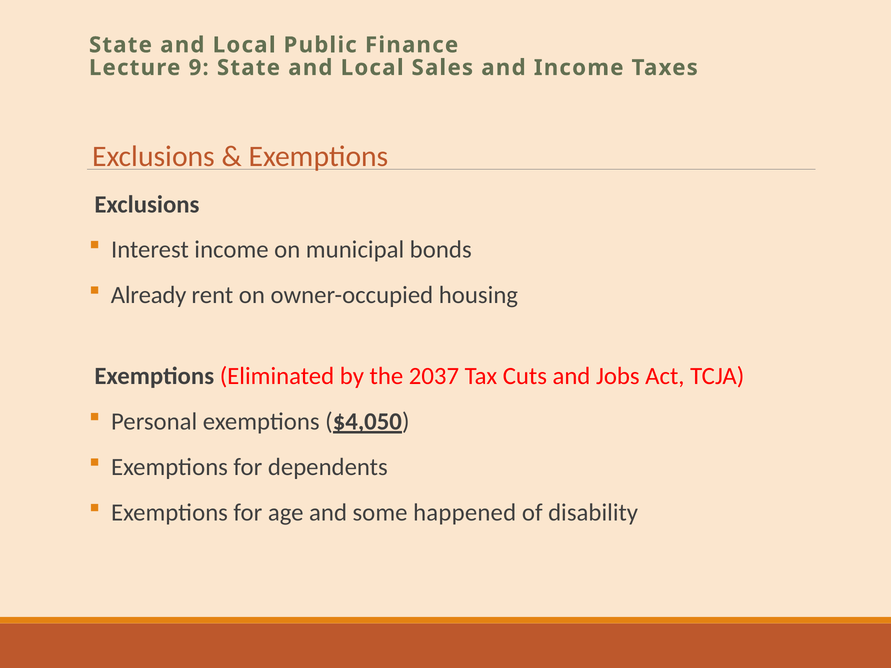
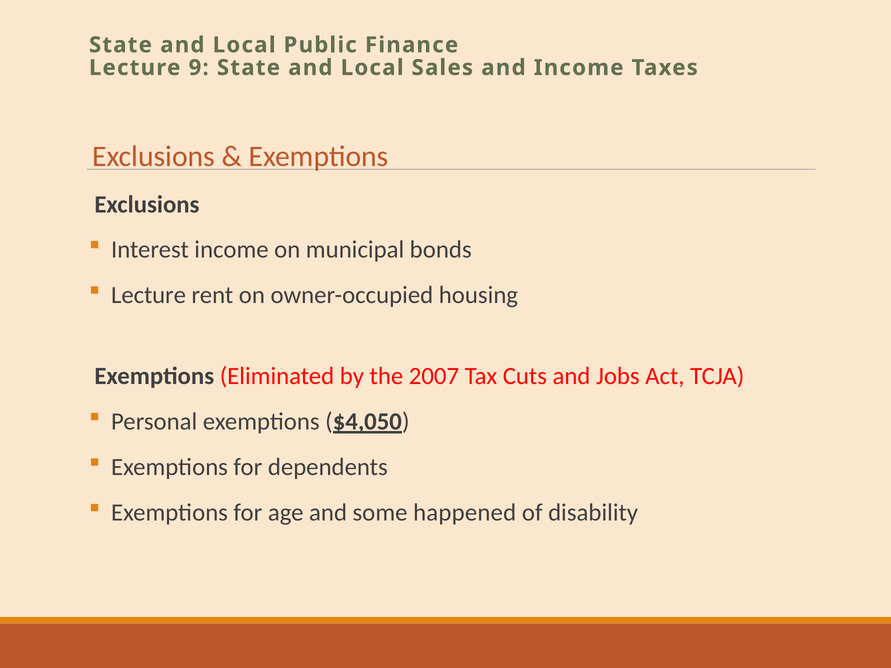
Already at (149, 295): Already -> Lecture
2037: 2037 -> 2007
